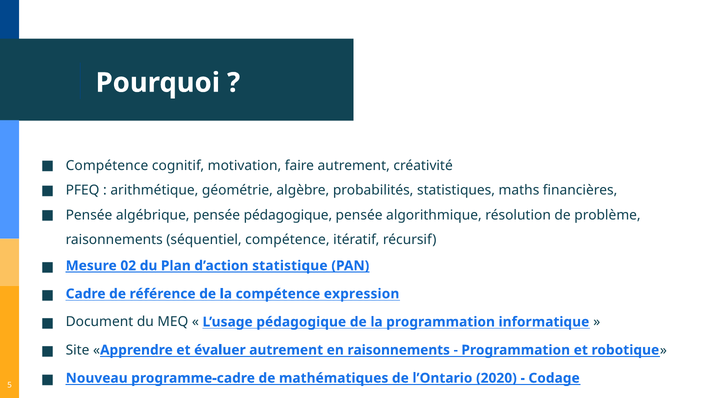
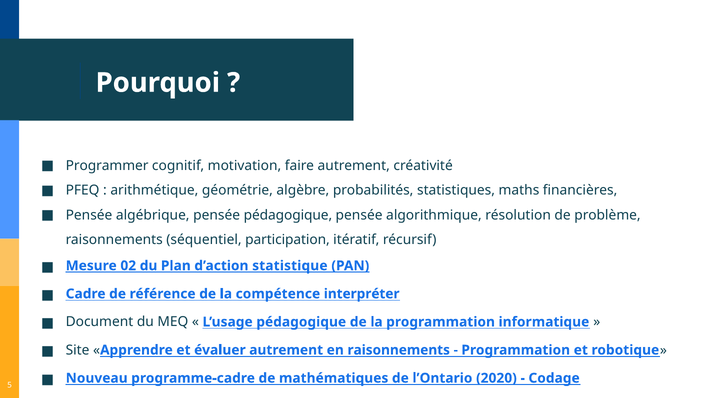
Compétence at (107, 165): Compétence -> Programmer
séquentiel compétence: compétence -> participation
expression: expression -> interpréter
